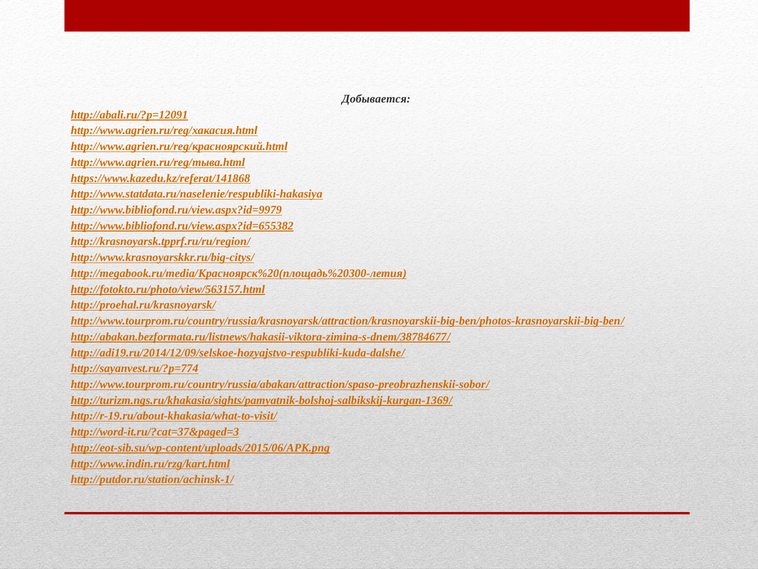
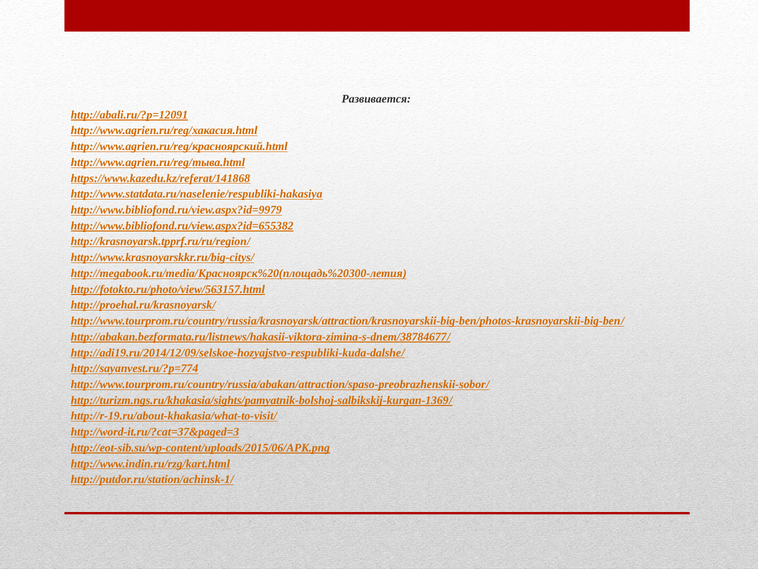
Добывается: Добывается -> Развивается
